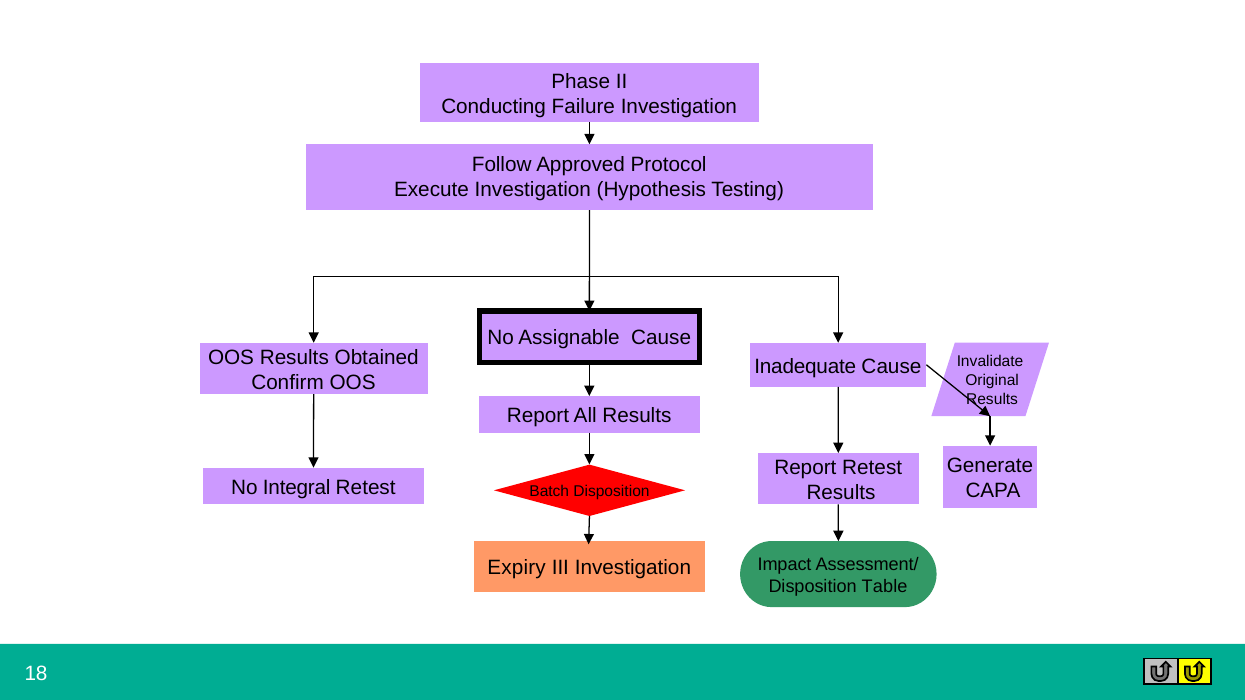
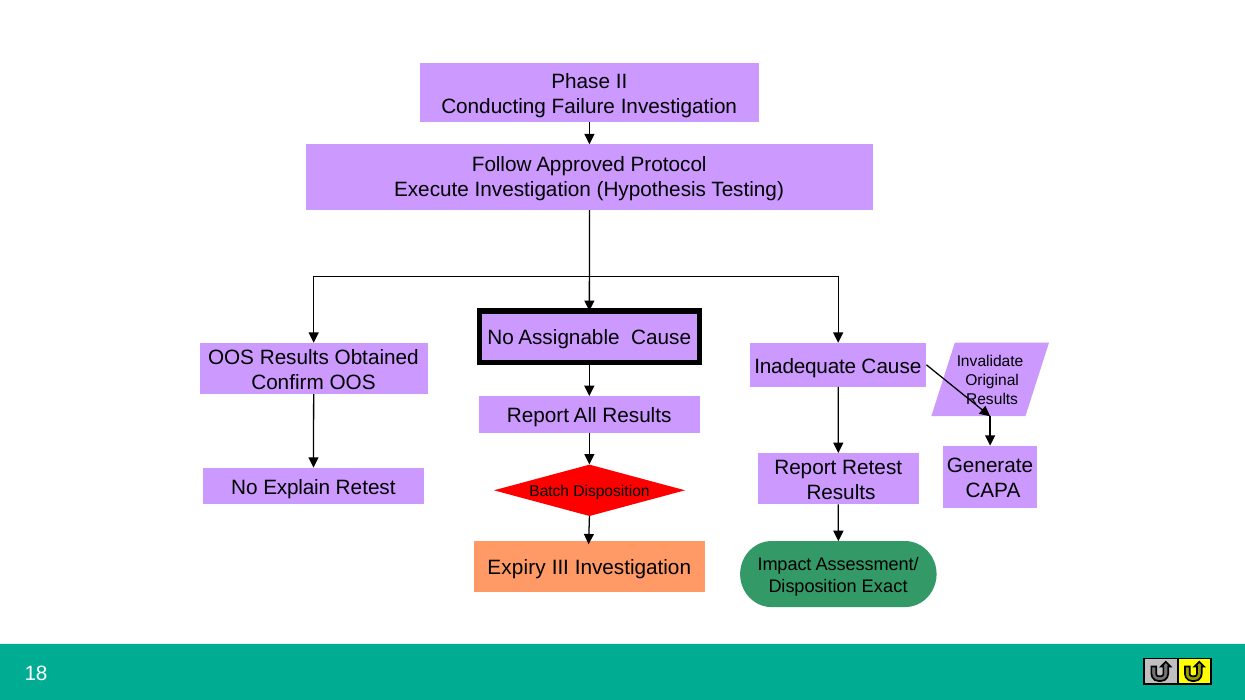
Integral: Integral -> Explain
Table: Table -> Exact
